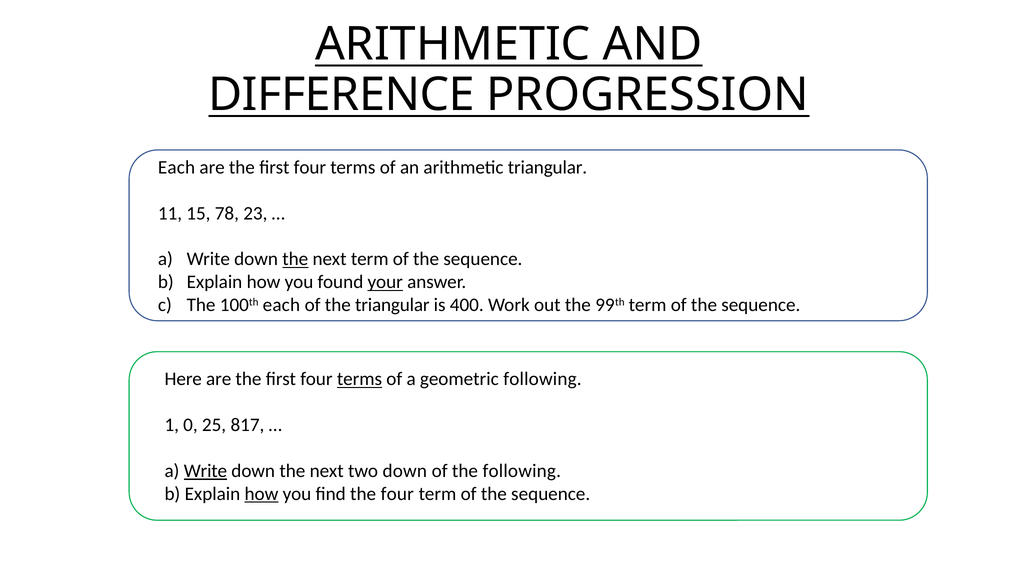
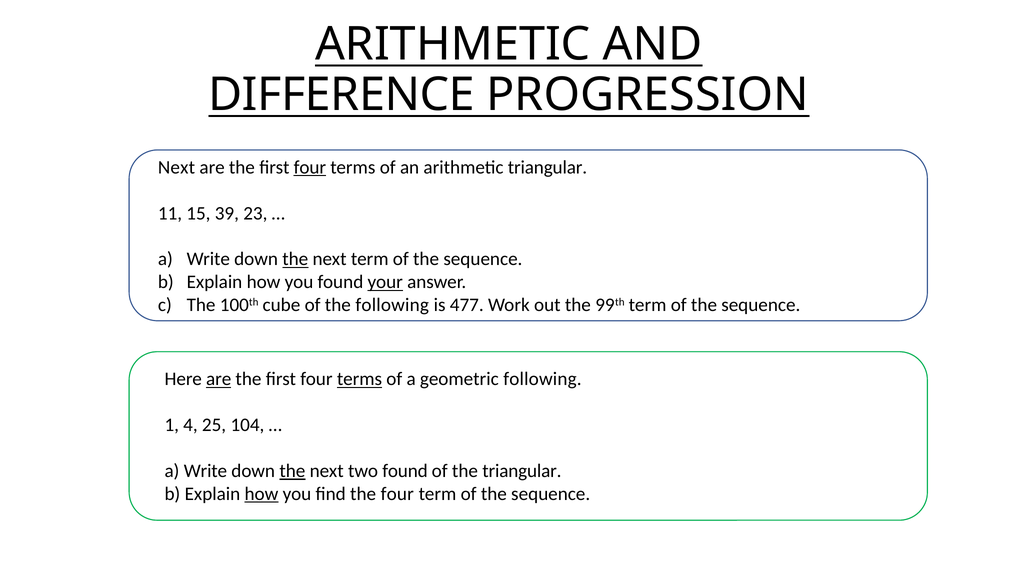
Each at (177, 167): Each -> Next
four at (310, 167) underline: none -> present
78: 78 -> 39
100th each: each -> cube
the triangular: triangular -> following
400: 400 -> 477
are at (219, 379) underline: none -> present
0: 0 -> 4
817: 817 -> 104
Write at (205, 471) underline: present -> none
the at (292, 471) underline: none -> present
two down: down -> found
the following: following -> triangular
